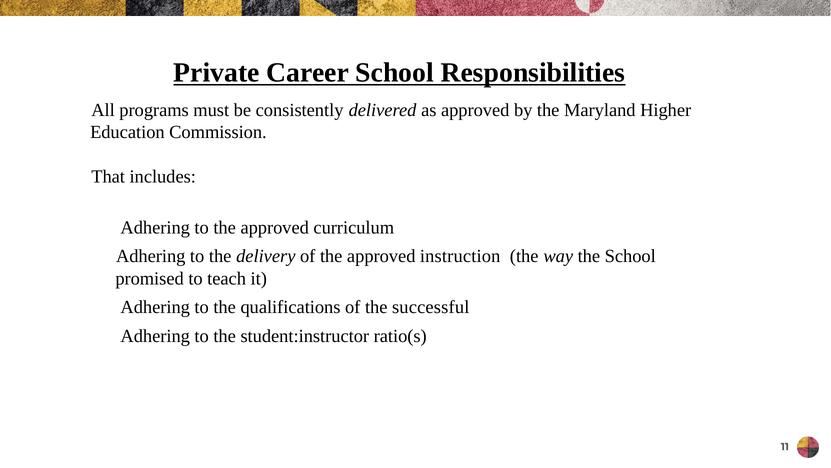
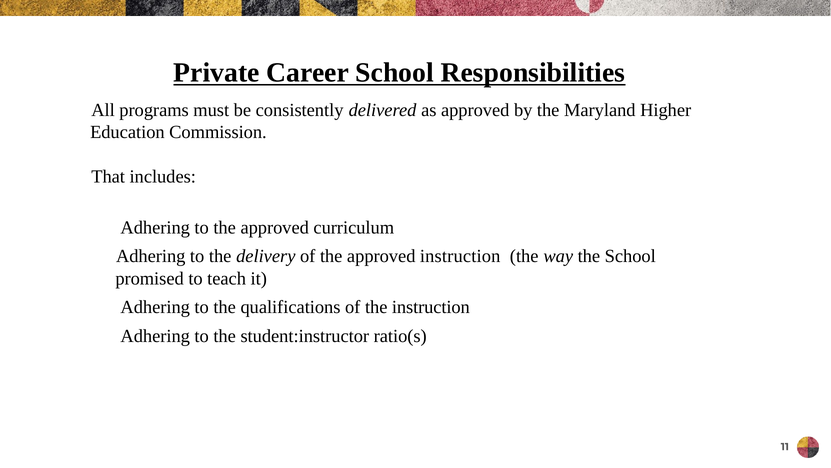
the successful: successful -> instruction
